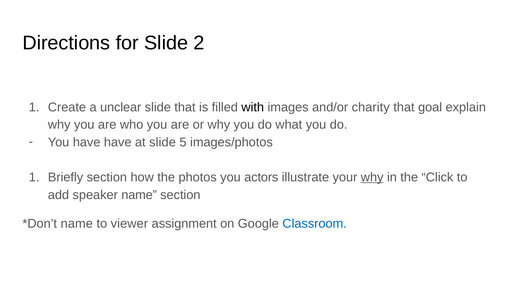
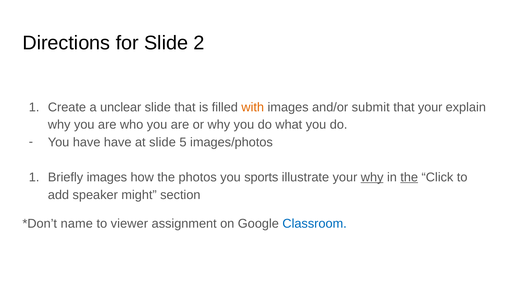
with colour: black -> orange
charity: charity -> submit
that goal: goal -> your
Briefly section: section -> images
actors: actors -> sports
the at (409, 177) underline: none -> present
speaker name: name -> might
